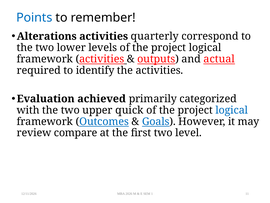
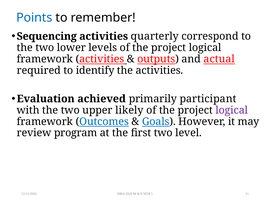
Alterations: Alterations -> Sequencing
categorized: categorized -> participant
quick: quick -> likely
logical at (232, 110) colour: blue -> purple
compare: compare -> program
